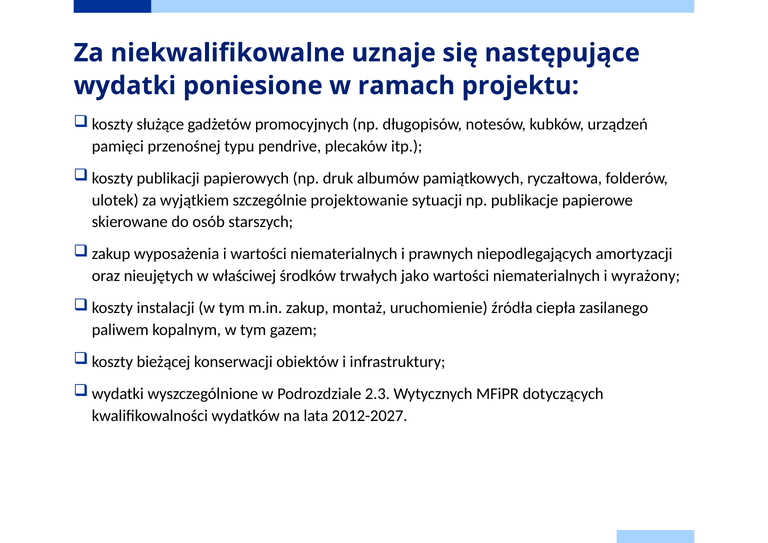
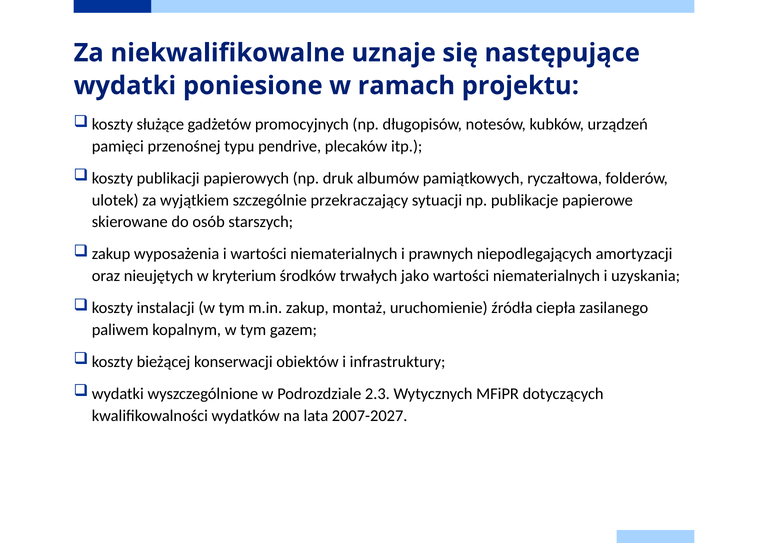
projektowanie: projektowanie -> przekraczający
właściwej: właściwej -> kryterium
wyrażony: wyrażony -> uzyskania
2012-2027: 2012-2027 -> 2007-2027
